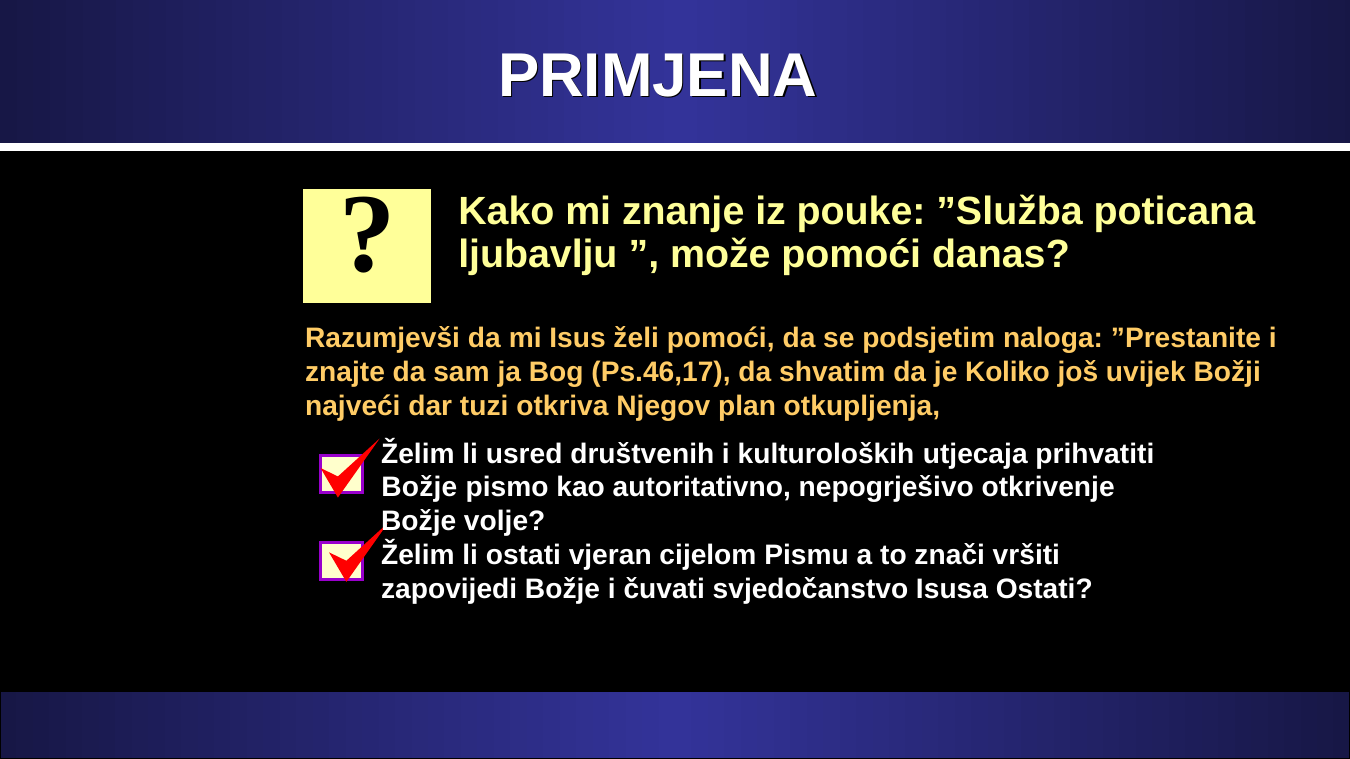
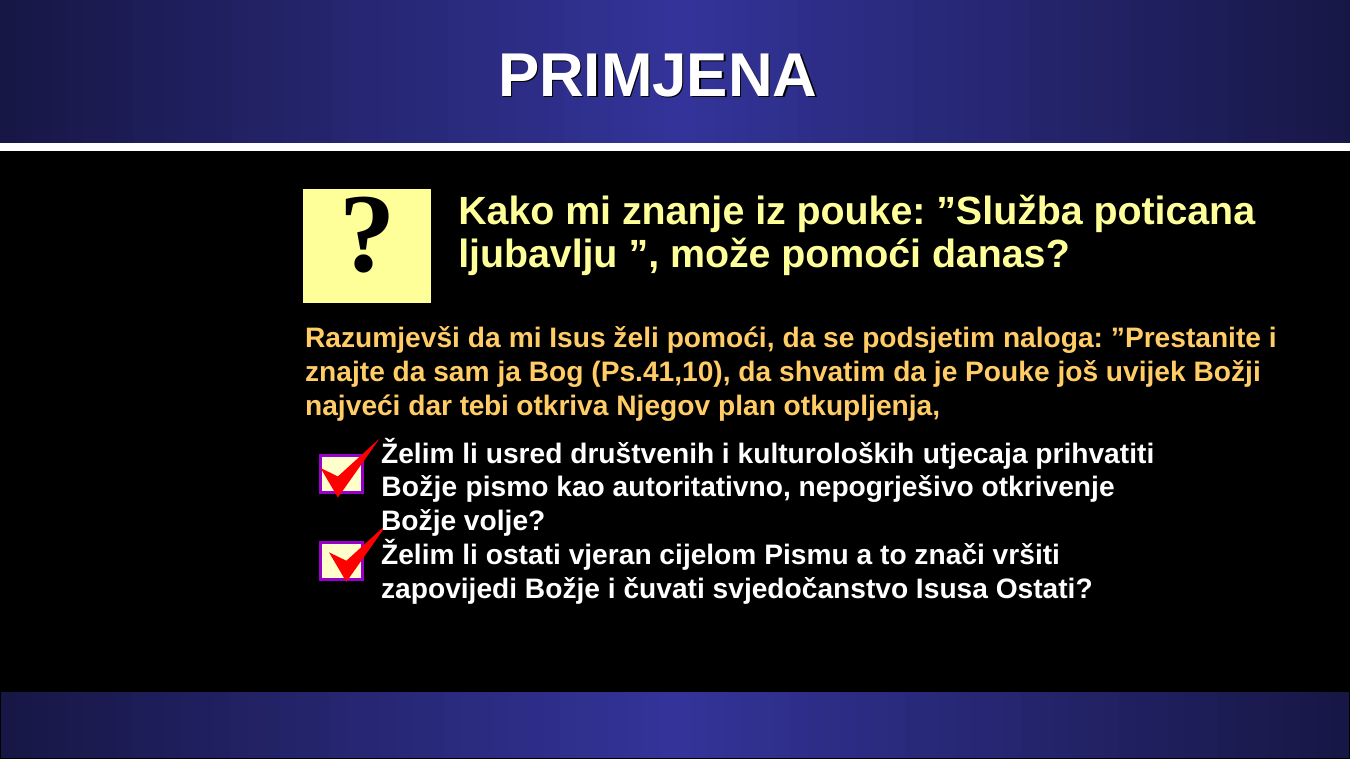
Ps.46,17: Ps.46,17 -> Ps.41,10
je Koliko: Koliko -> Pouke
tuzi: tuzi -> tebi
